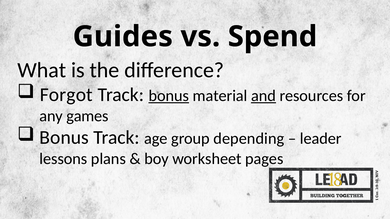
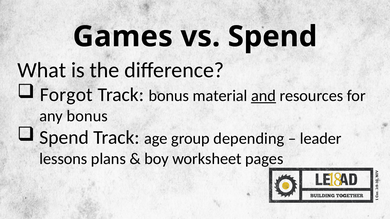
Guides: Guides -> Games
bonus at (169, 96) underline: present -> none
any games: games -> bonus
Bonus at (64, 138): Bonus -> Spend
